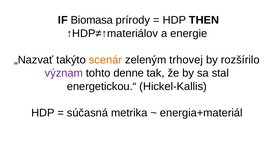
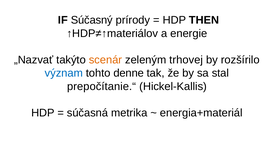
Biomasa: Biomasa -> Súčasný
význam colour: purple -> blue
energetickou.“: energetickou.“ -> prepočítanie.“
